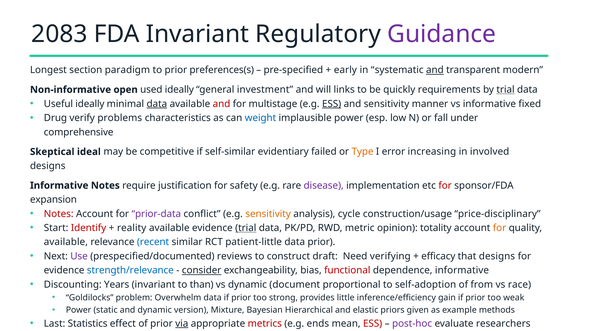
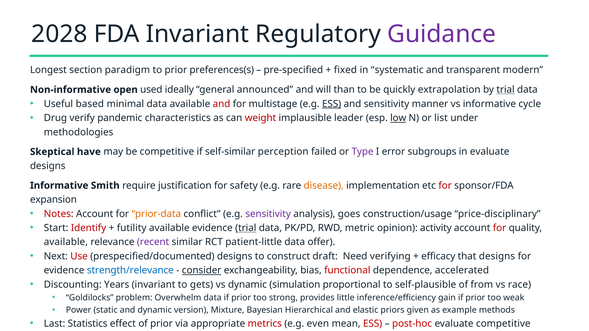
2083: 2083 -> 2028
early: early -> fixed
and at (435, 70) underline: present -> none
investment: investment -> announced
links: links -> than
requirements: requirements -> extrapolation
Useful ideally: ideally -> based
data at (157, 104) underline: present -> none
fixed: fixed -> cycle
problems: problems -> pandemic
weight colour: blue -> red
implausible power: power -> leader
low underline: none -> present
fall: fall -> list
comprehensive: comprehensive -> methodologies
ideal: ideal -> have
evidentiary: evidentiary -> perception
Type at (363, 152) colour: orange -> purple
increasing: increasing -> subgroups
in involved: involved -> evaluate
Informative Notes: Notes -> Smith
disease colour: purple -> orange
prior-data at (156, 214) colour: purple -> orange
sensitivity at (268, 214) colour: orange -> purple
cycle: cycle -> goes
reality: reality -> futility
totality: totality -> activity
for at (500, 228) colour: orange -> red
recent colour: blue -> purple
data prior: prior -> offer
Use colour: purple -> red
prespecified/documented reviews: reviews -> designs
dependence informative: informative -> accelerated
than: than -> gets
document: document -> simulation
self-adoption: self-adoption -> self-plausible
via underline: present -> none
ends: ends -> even
post-hoc colour: purple -> red
evaluate researchers: researchers -> competitive
